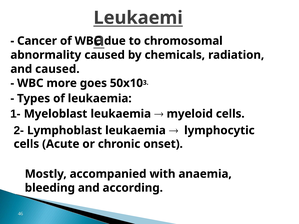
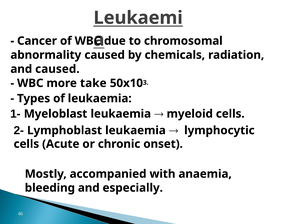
goes: goes -> take
according: according -> especially
